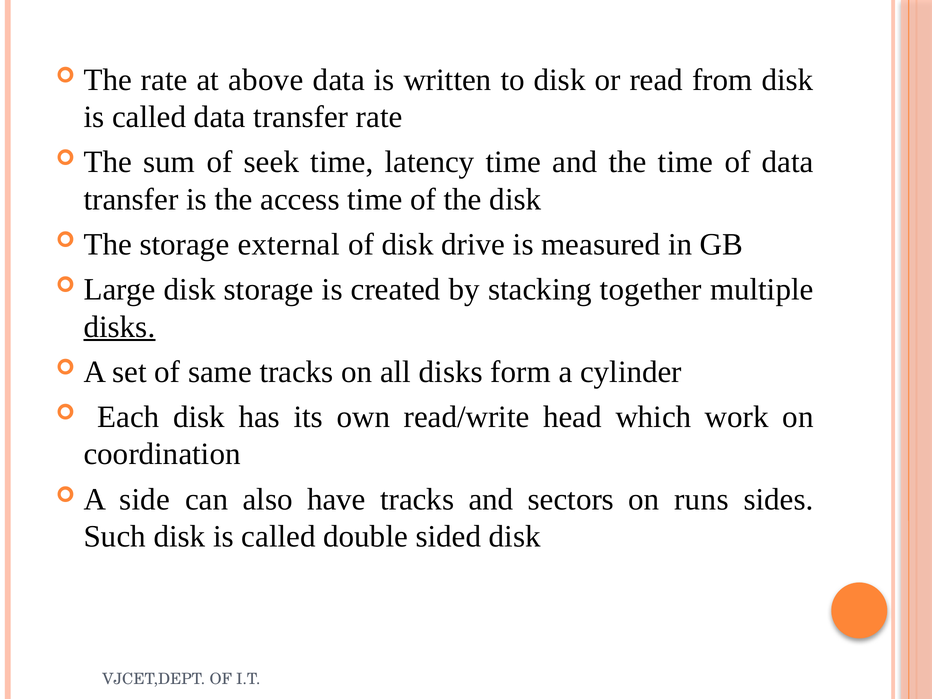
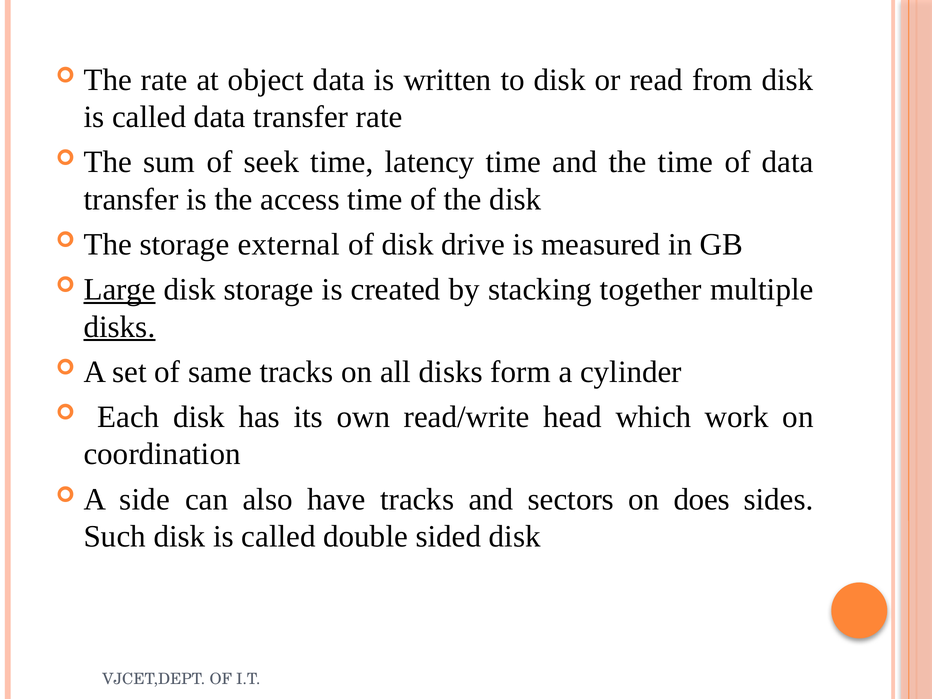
above: above -> object
Large underline: none -> present
runs: runs -> does
